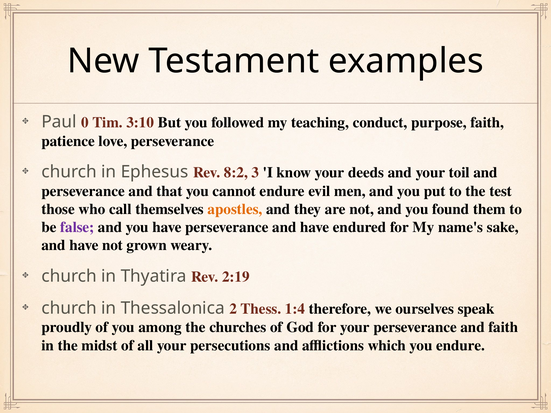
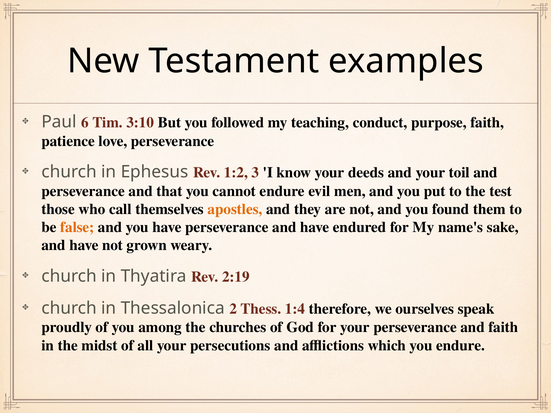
0: 0 -> 6
8:2: 8:2 -> 1:2
false colour: purple -> orange
